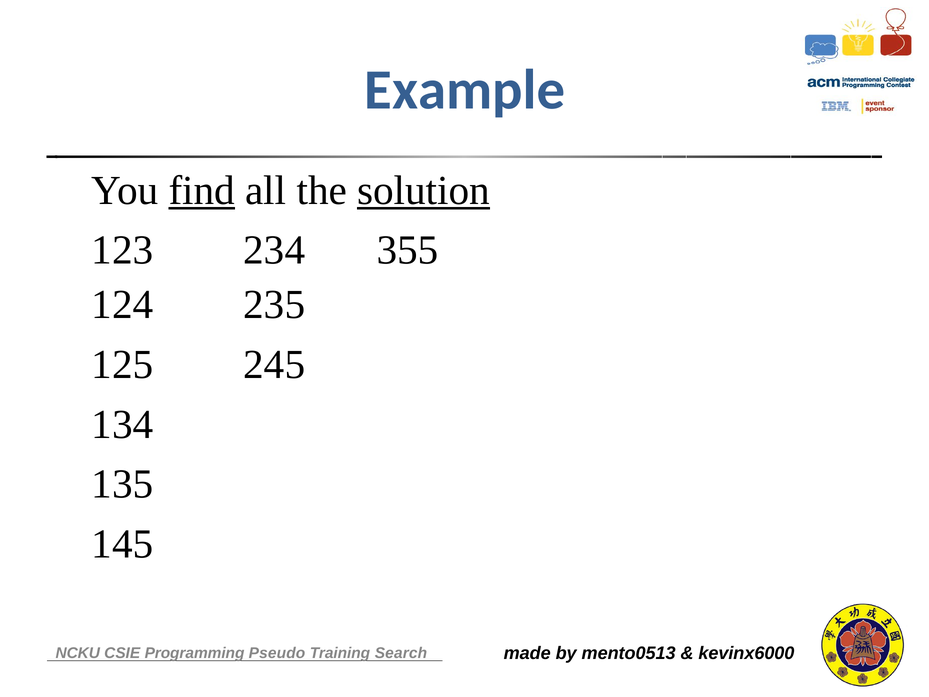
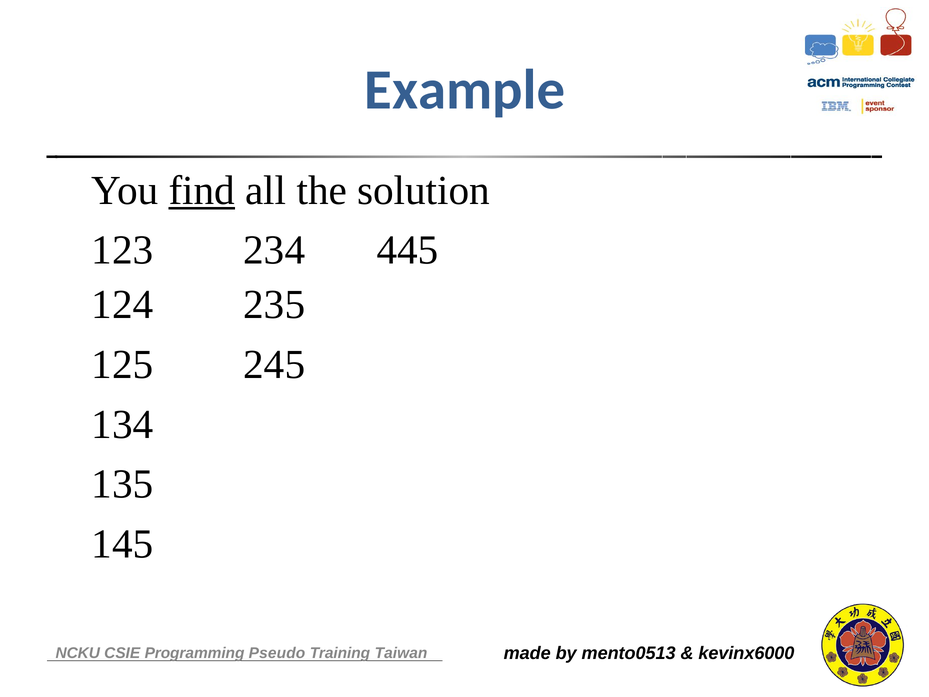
solution underline: present -> none
355: 355 -> 445
Search: Search -> Taiwan
